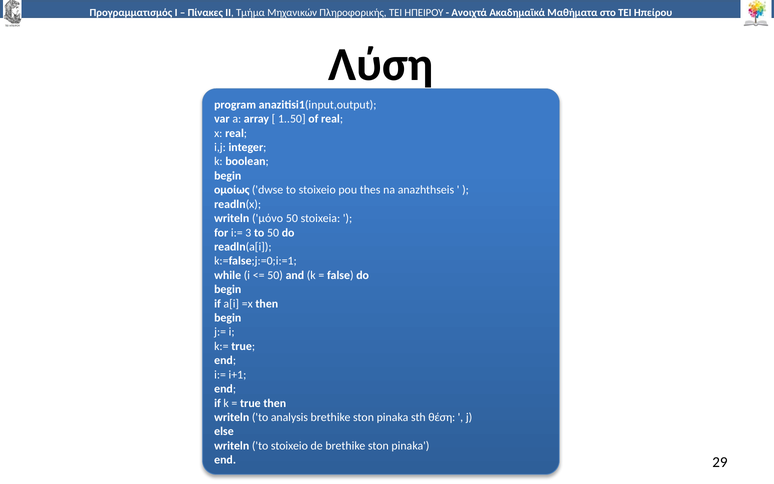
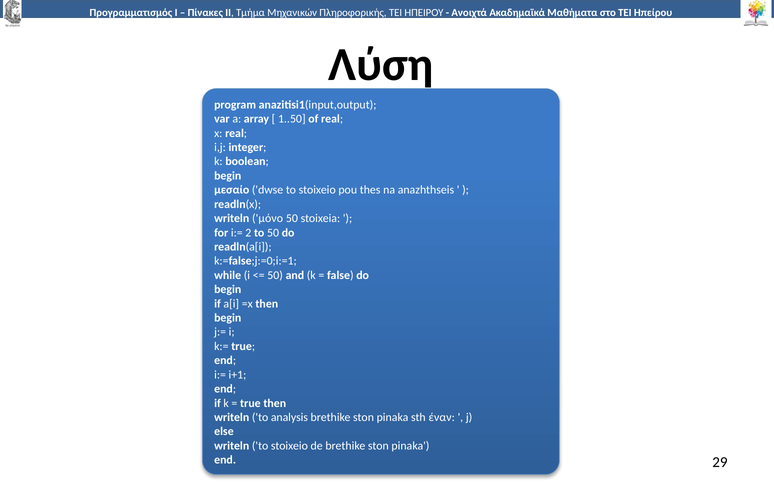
ομοίως: ομοίως -> μεσαίο
i:= 3: 3 -> 2
θέση: θέση -> έναν
